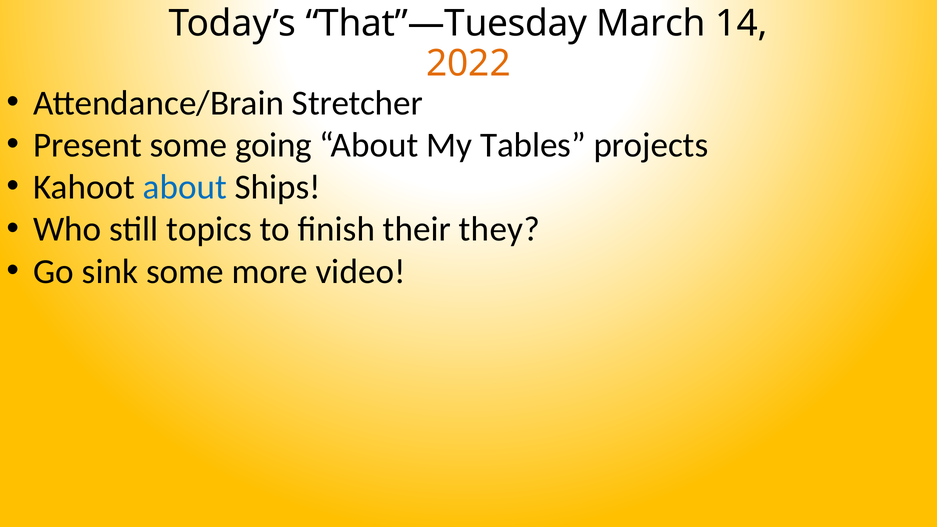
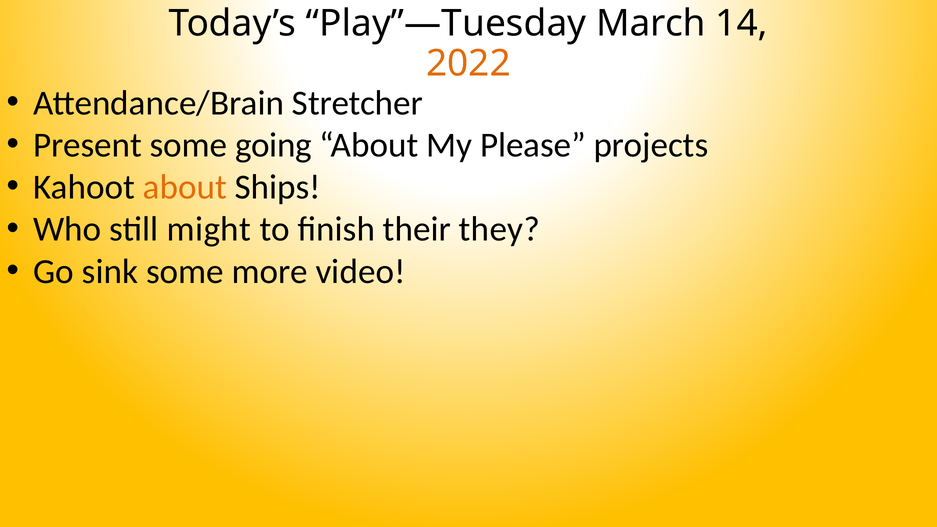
That”—Tuesday: That”—Tuesday -> Play”—Tuesday
Tables: Tables -> Please
about at (185, 187) colour: blue -> orange
topics: topics -> might
